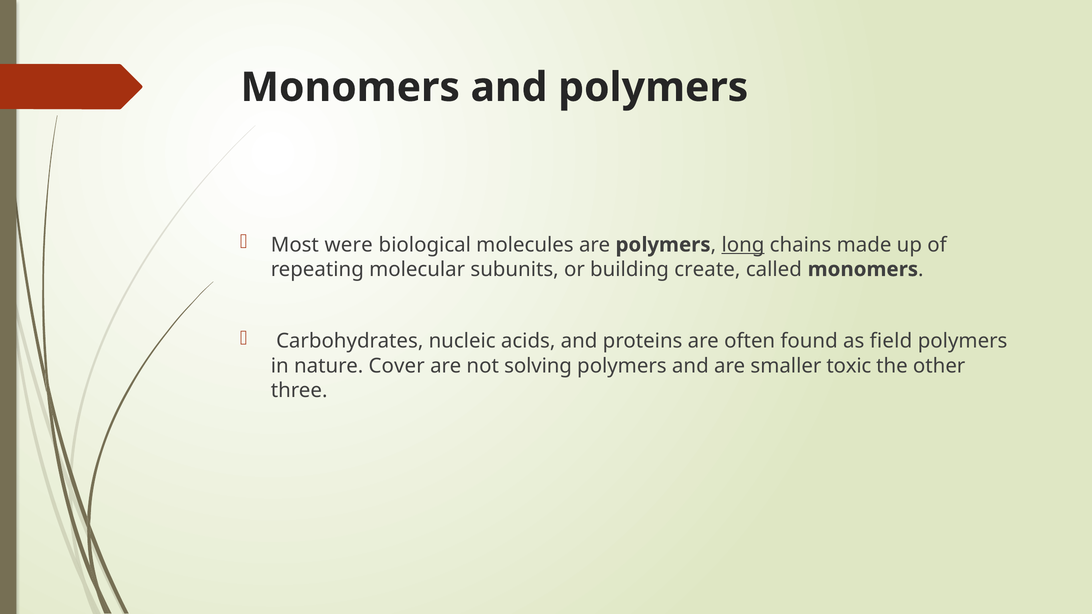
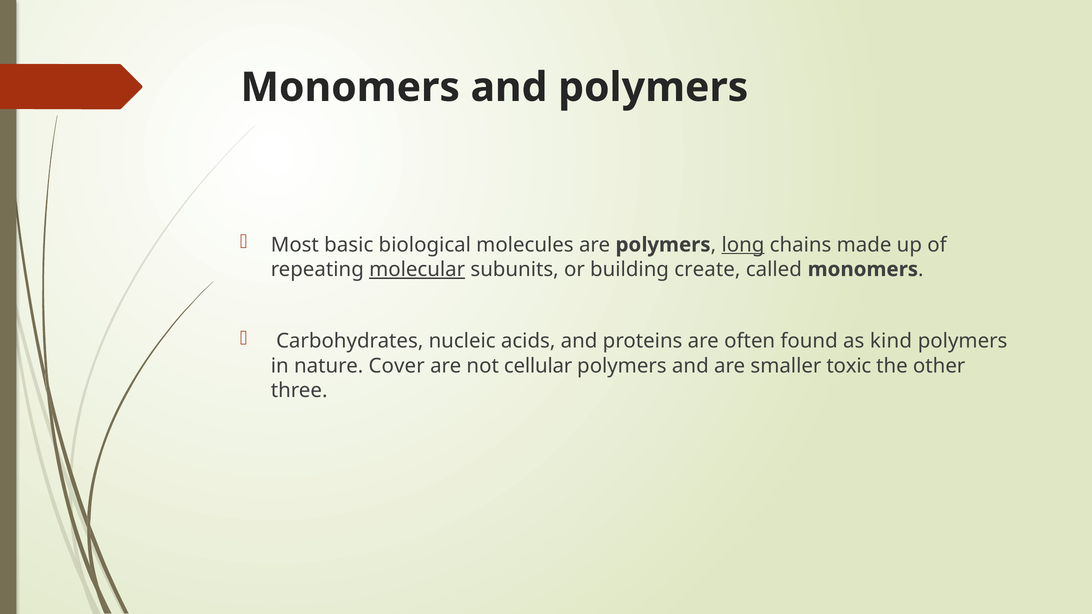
were: were -> basic
molecular underline: none -> present
field: field -> kind
solving: solving -> cellular
